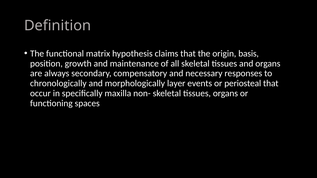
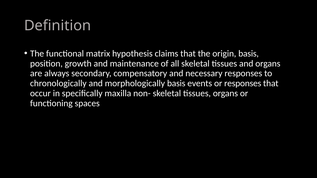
morphologically layer: layer -> basis
or periosteal: periosteal -> responses
